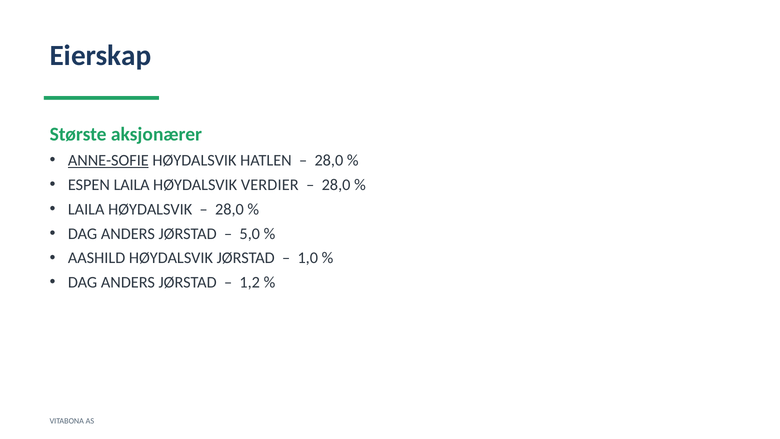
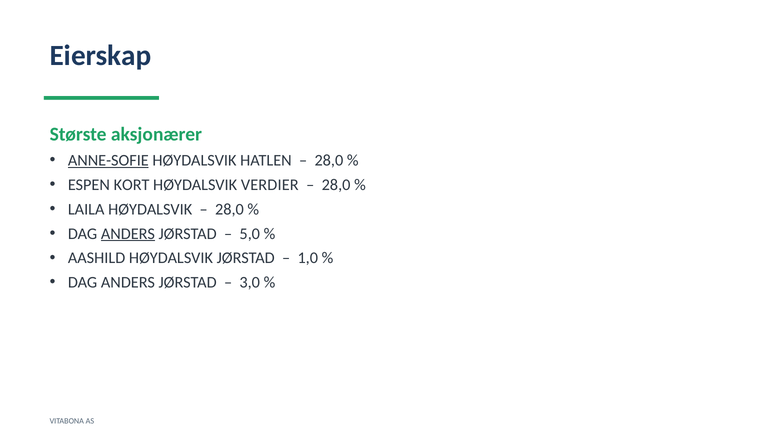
ESPEN LAILA: LAILA -> KORT
ANDERS at (128, 234) underline: none -> present
1,2: 1,2 -> 3,0
